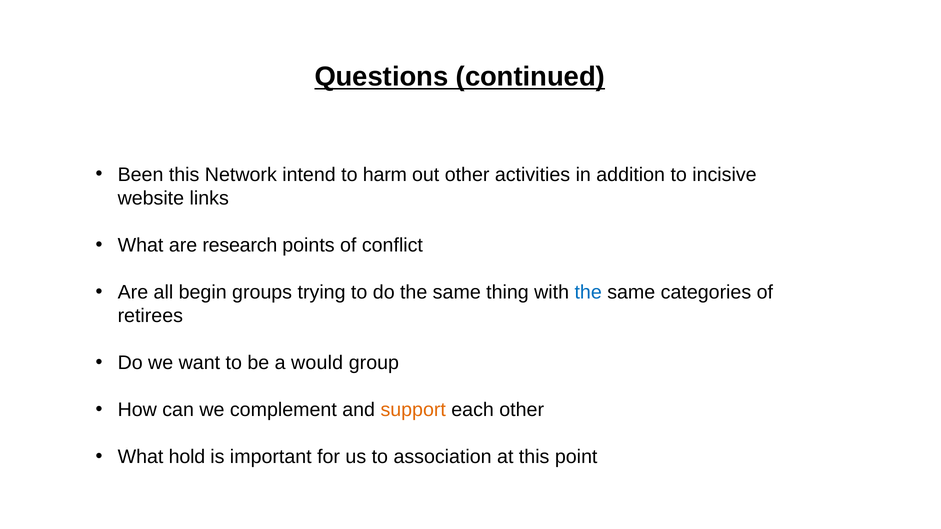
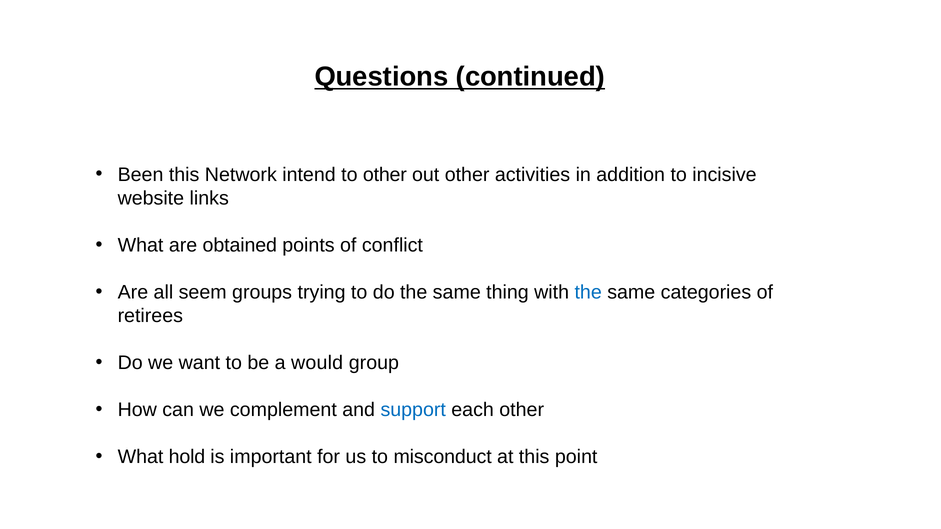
to harm: harm -> other
research: research -> obtained
begin: begin -> seem
support colour: orange -> blue
association: association -> misconduct
